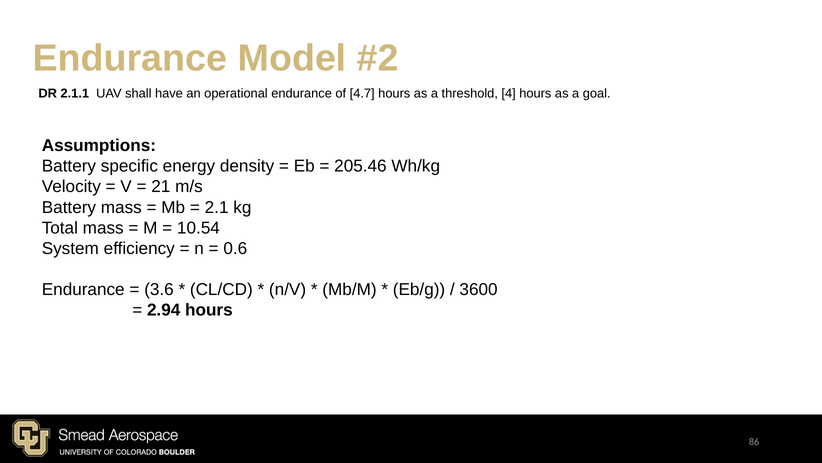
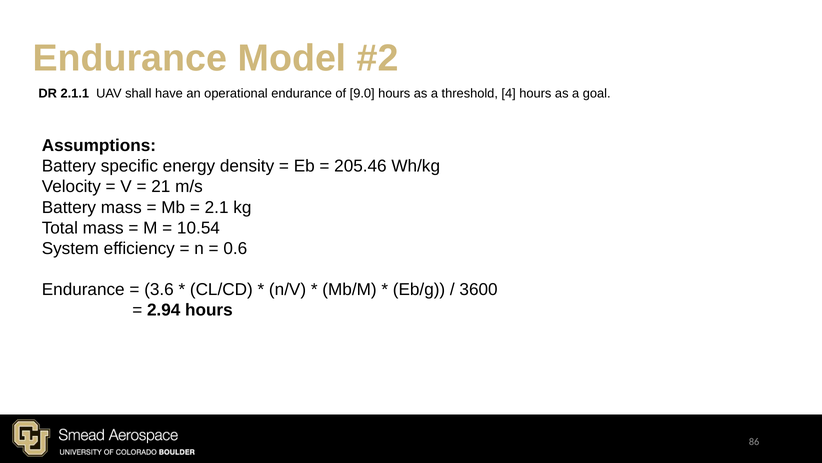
4.7: 4.7 -> 9.0
